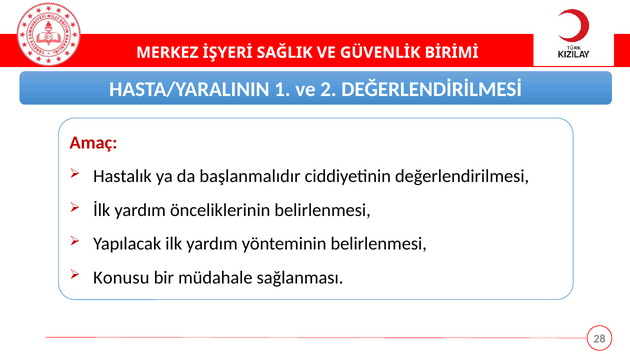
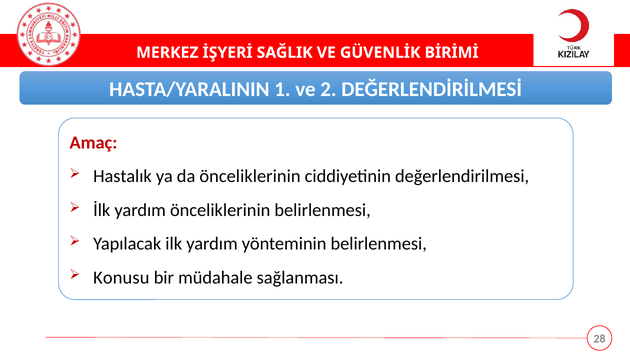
da başlanmalıdır: başlanmalıdır -> önceliklerinin
